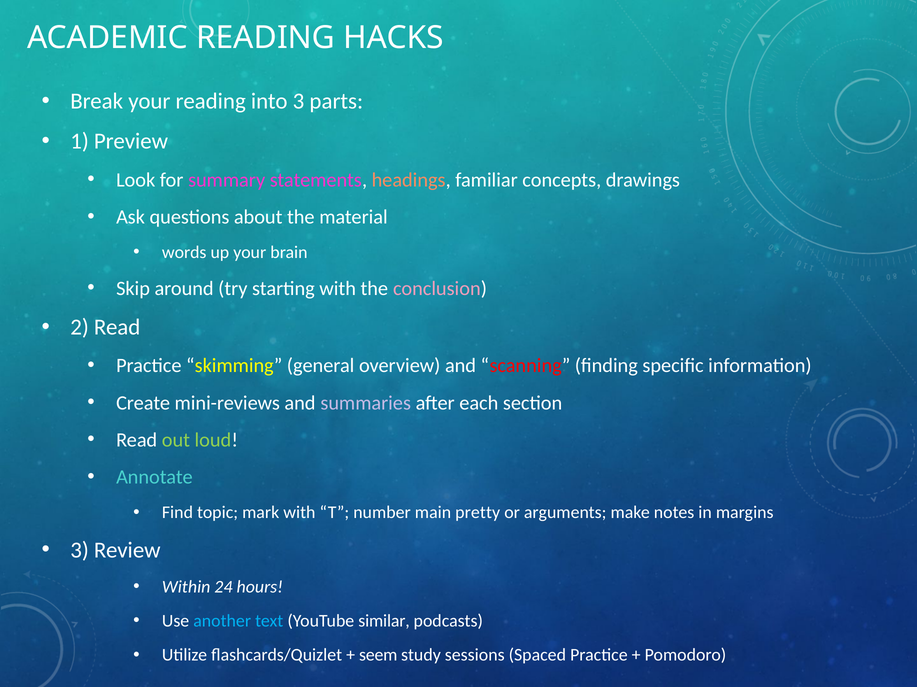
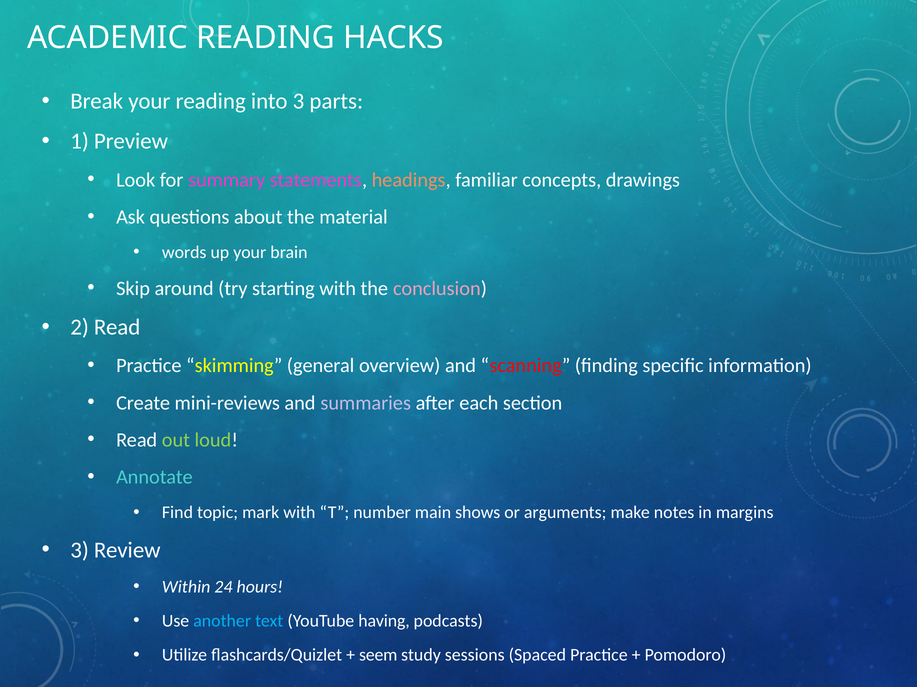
pretty: pretty -> shows
similar: similar -> having
